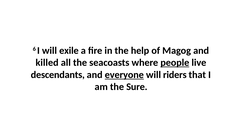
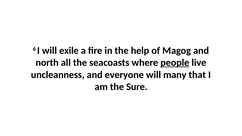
killed: killed -> north
descendants: descendants -> uncleanness
everyone underline: present -> none
riders: riders -> many
